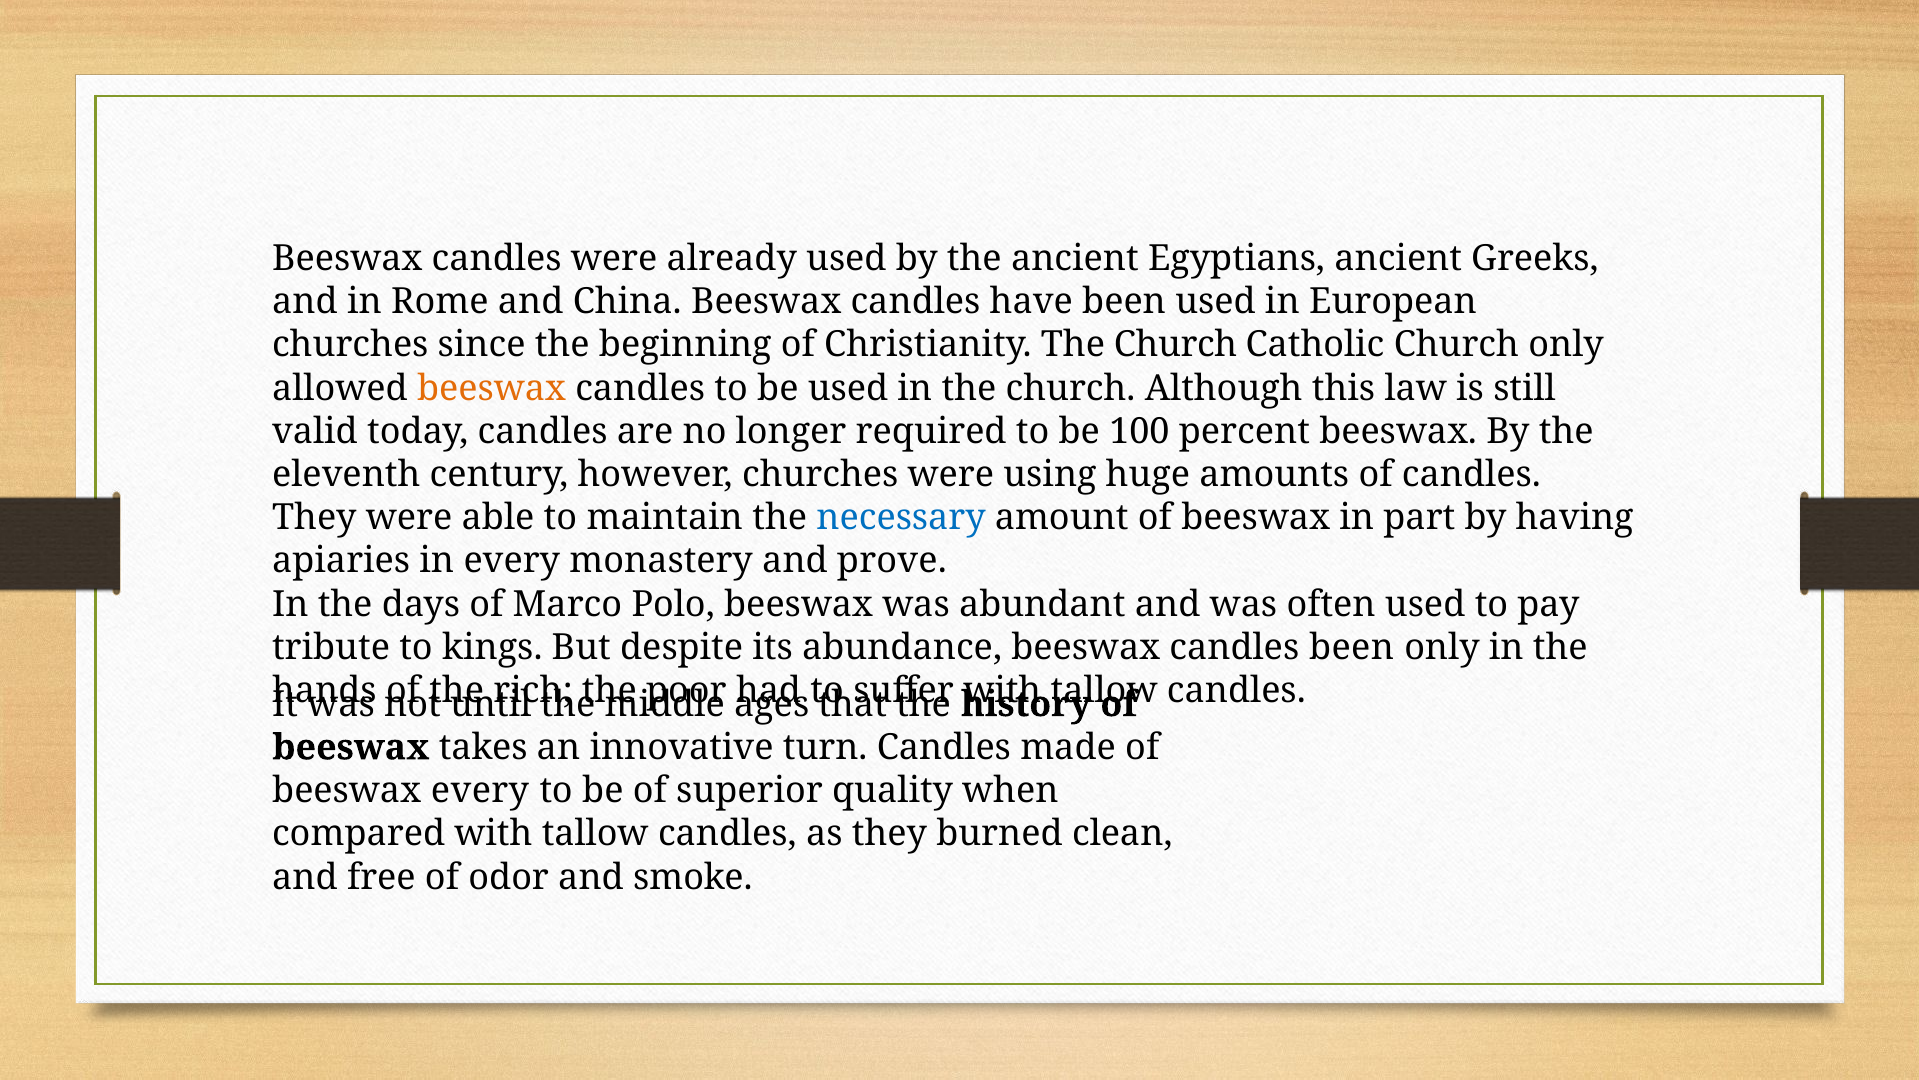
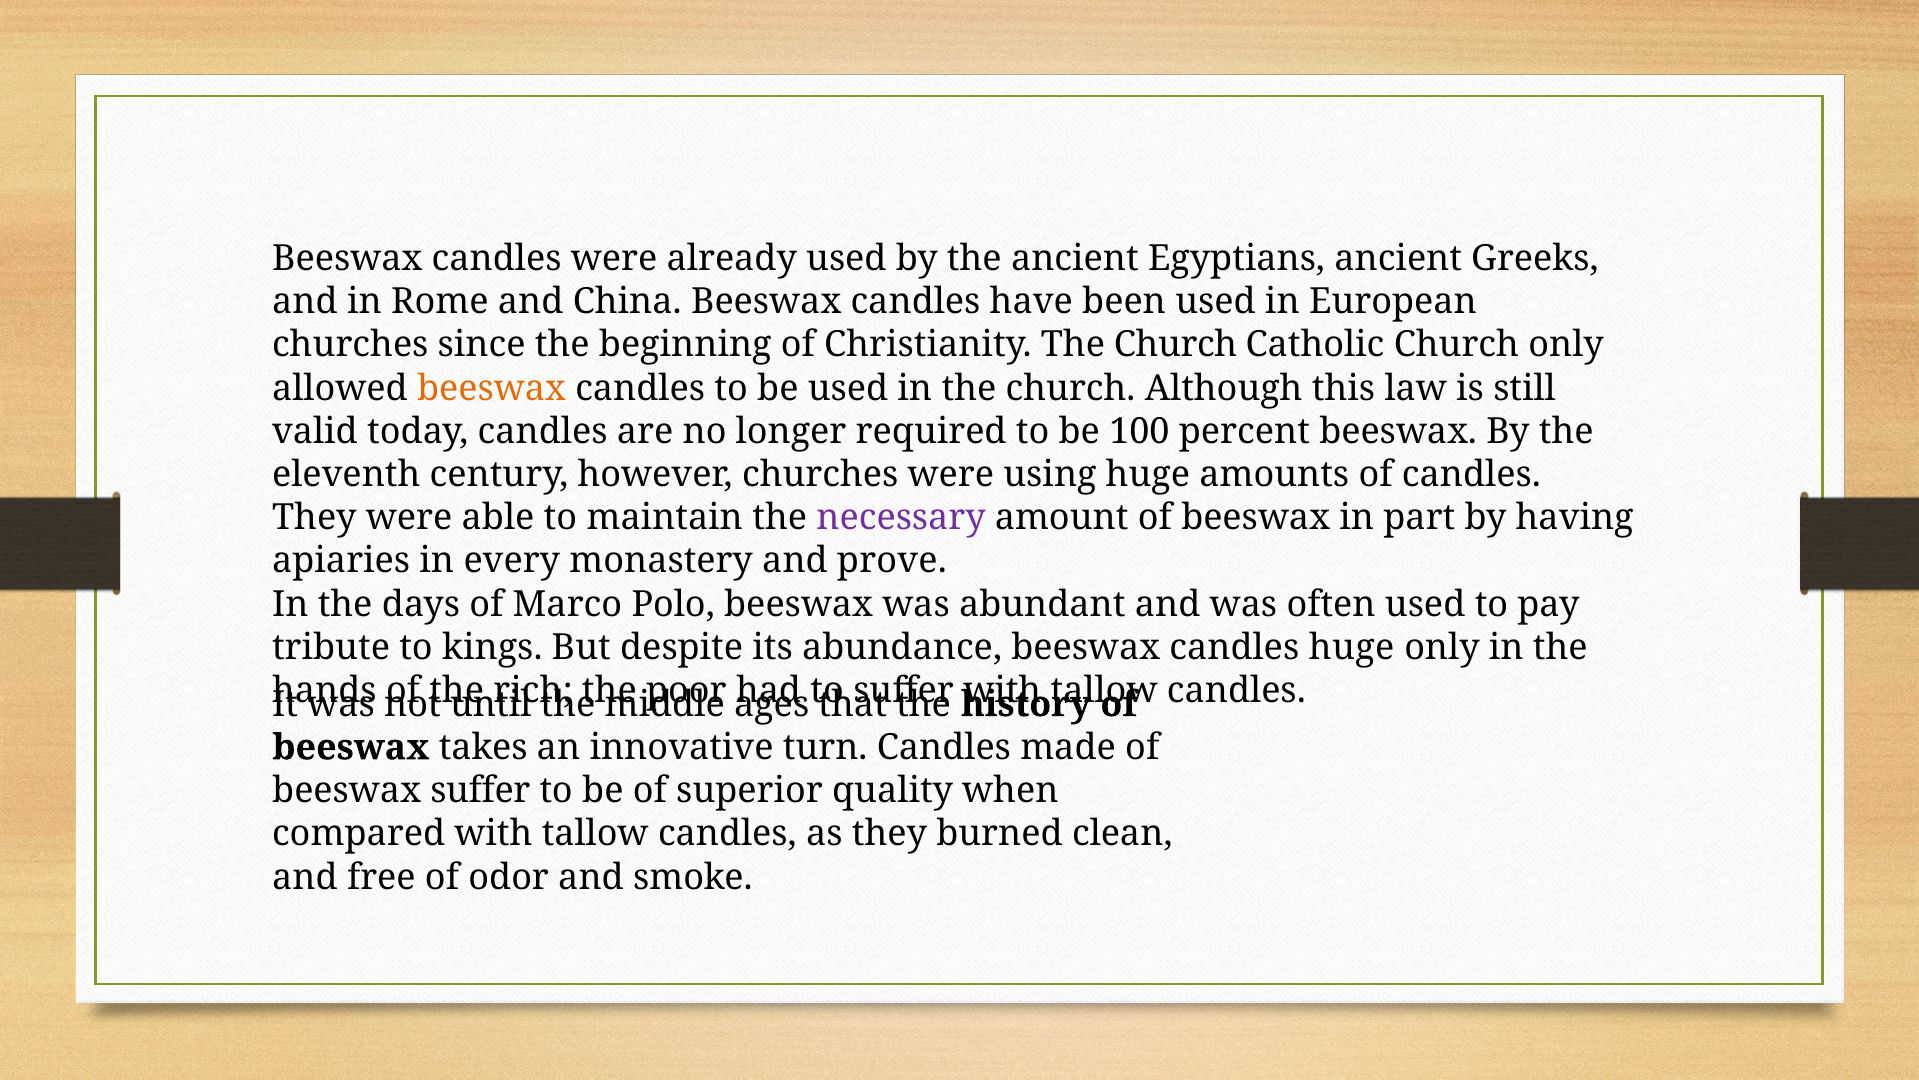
necessary colour: blue -> purple
candles been: been -> huge
beeswax every: every -> suffer
